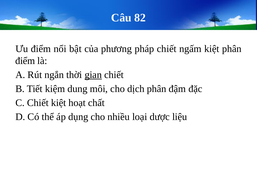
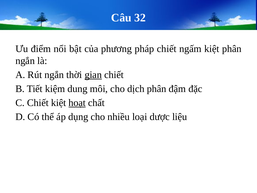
82: 82 -> 32
điểm at (25, 61): điểm -> ngắn
hoạt underline: none -> present
